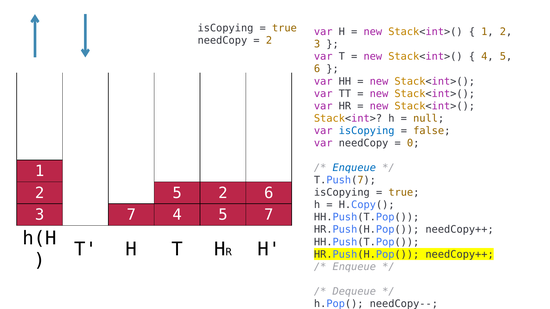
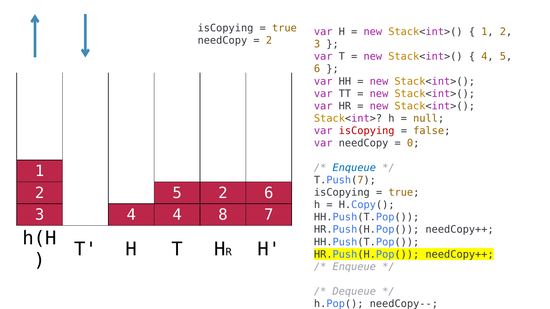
isCopying at (367, 131) colour: blue -> red
3 7: 7 -> 4
5 at (223, 215): 5 -> 8
